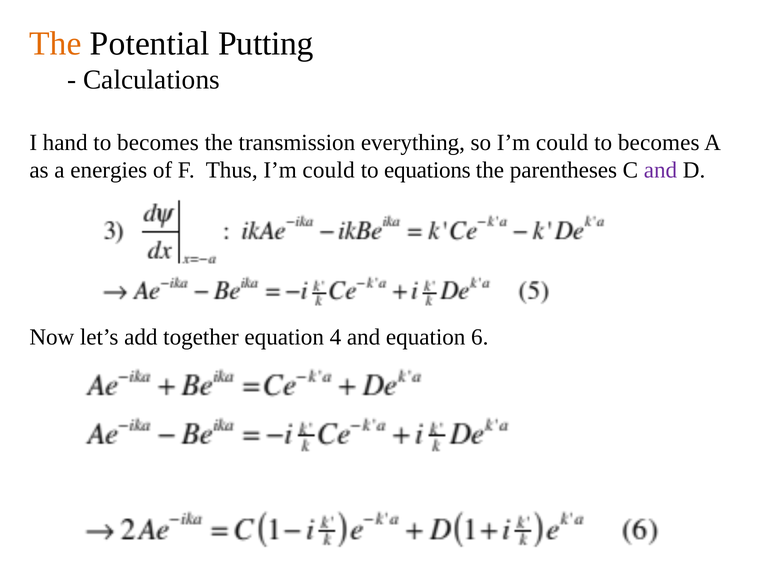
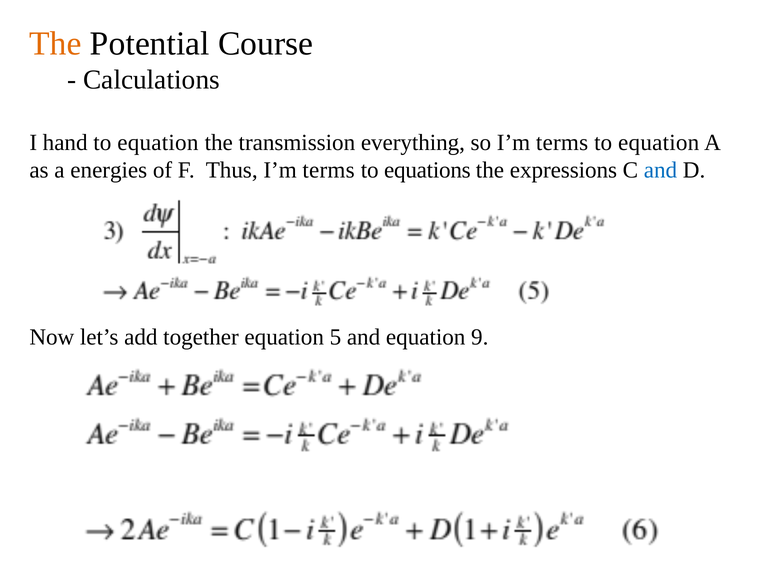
Putting: Putting -> Course
becomes at (158, 143): becomes -> equation
so I’m could: could -> terms
becomes at (659, 143): becomes -> equation
Thus I’m could: could -> terms
parentheses: parentheses -> expressions
and at (660, 170) colour: purple -> blue
4: 4 -> 5
6: 6 -> 9
